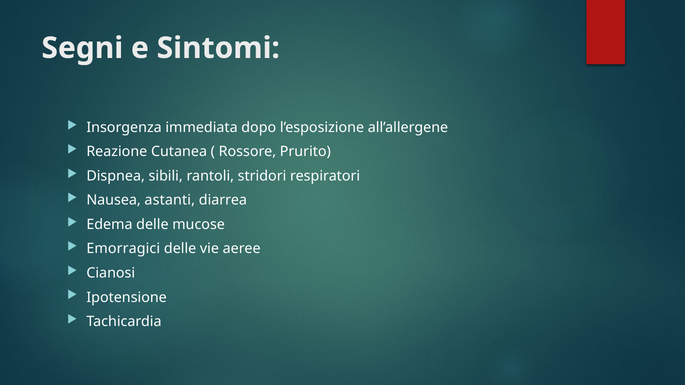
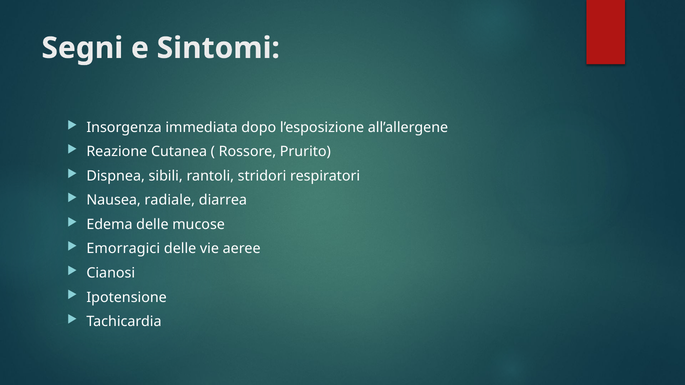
astanti: astanti -> radiale
